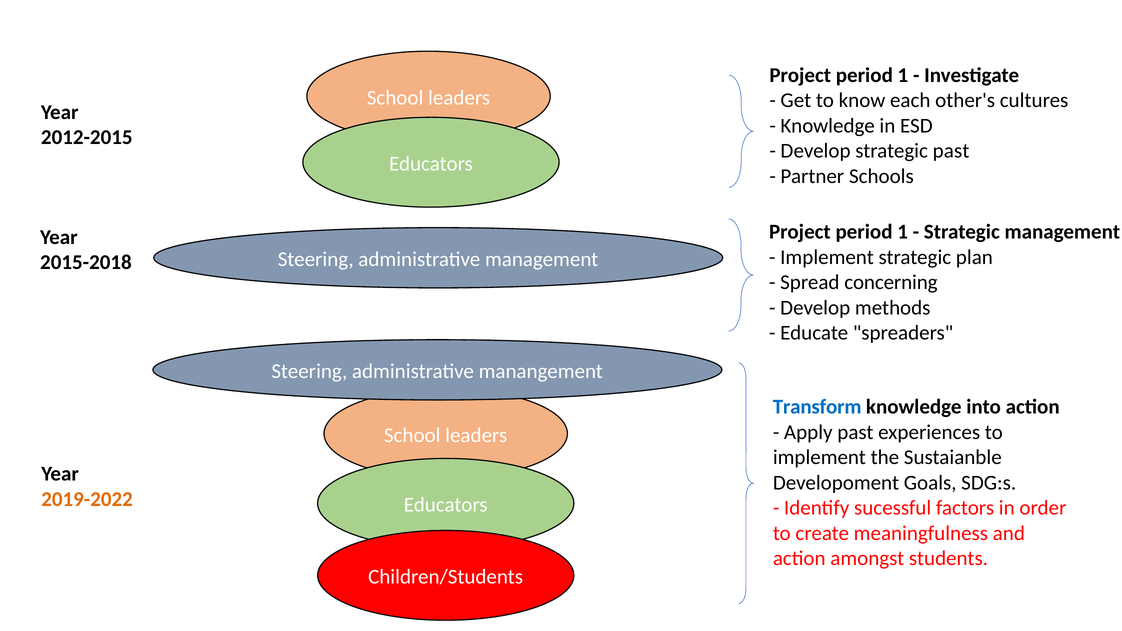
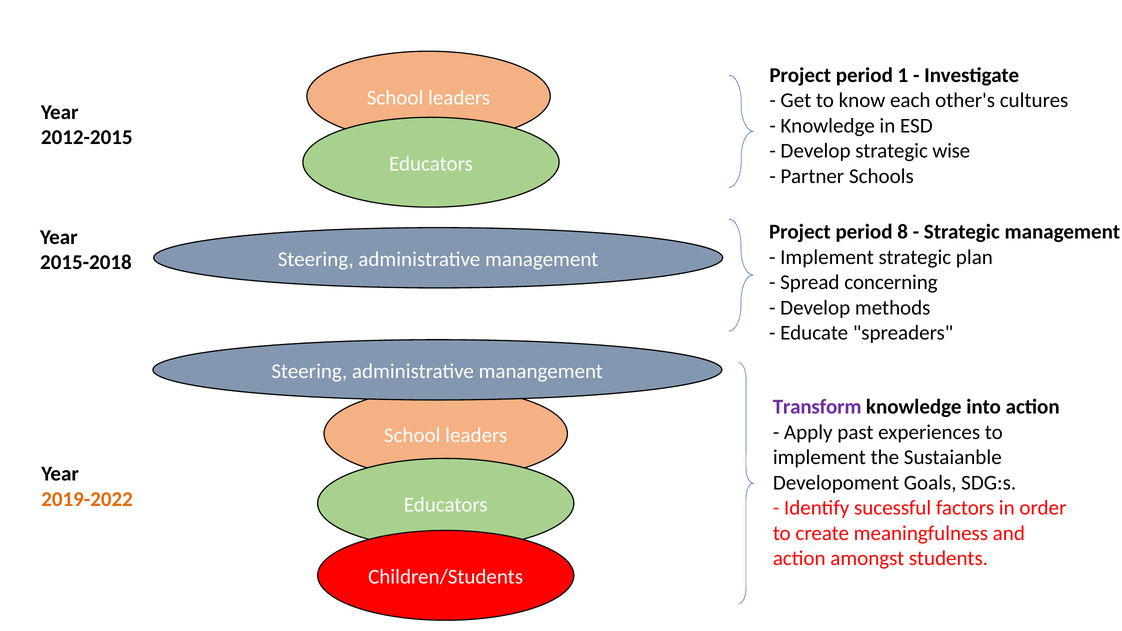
strategic past: past -> wise
1 at (903, 232): 1 -> 8
Transform colour: blue -> purple
